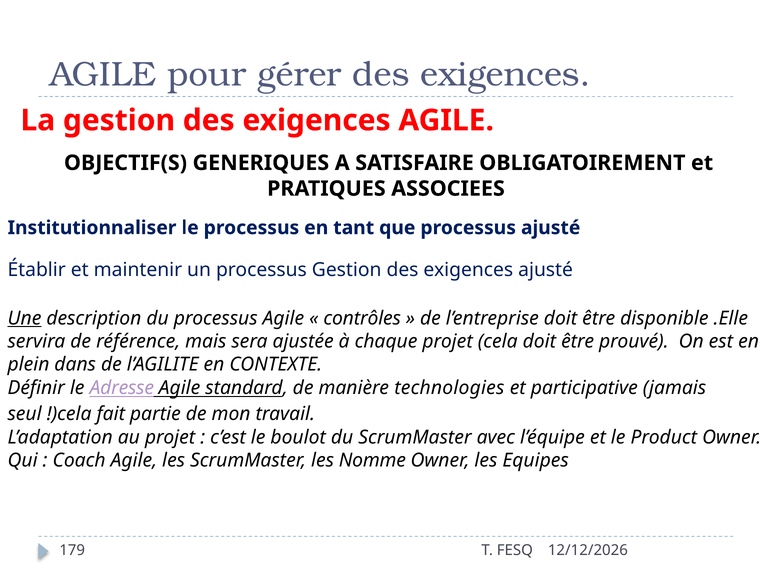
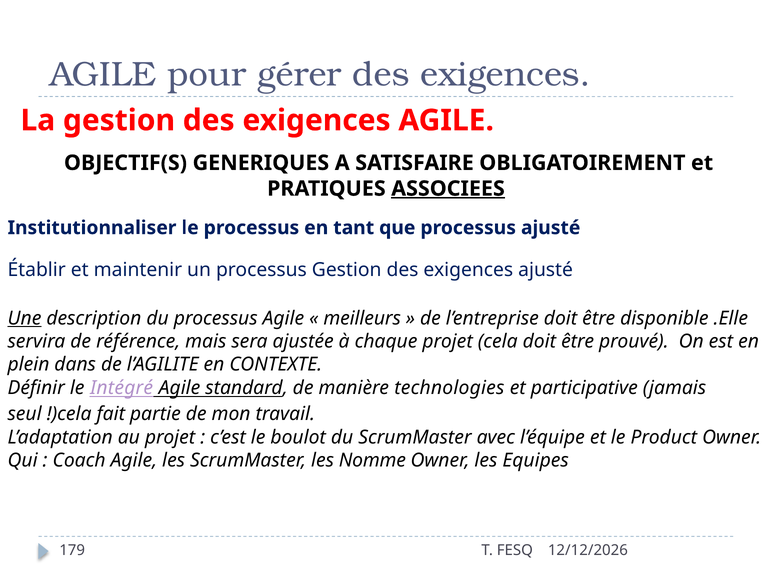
ASSOCIEES underline: none -> present
contrôles: contrôles -> meilleurs
Adresse: Adresse -> Intégré
